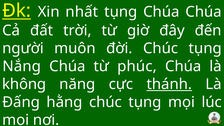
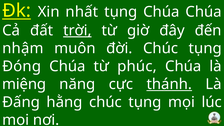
trời underline: none -> present
người: người -> nhậm
Nắng: Nắng -> Đóng
không: không -> miệng
